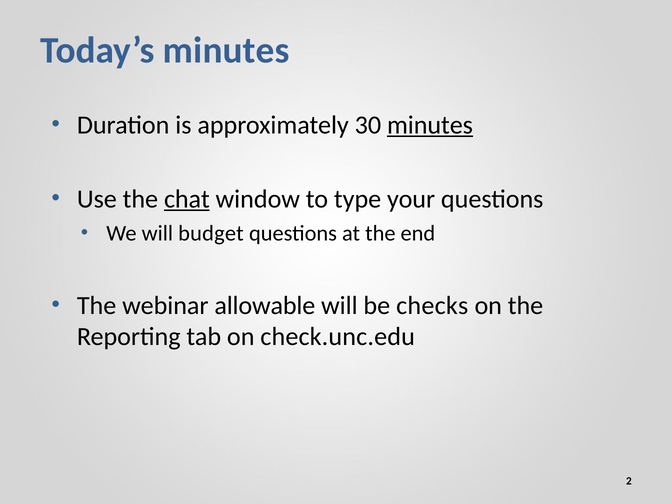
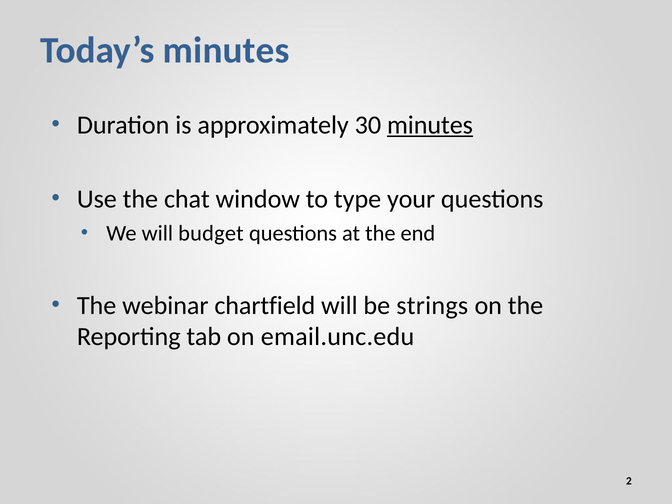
chat underline: present -> none
allowable: allowable -> chartfield
checks: checks -> strings
check.unc.edu: check.unc.edu -> email.unc.edu
